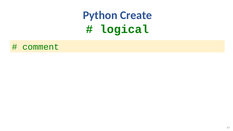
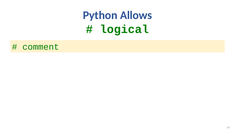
Create: Create -> Allows
